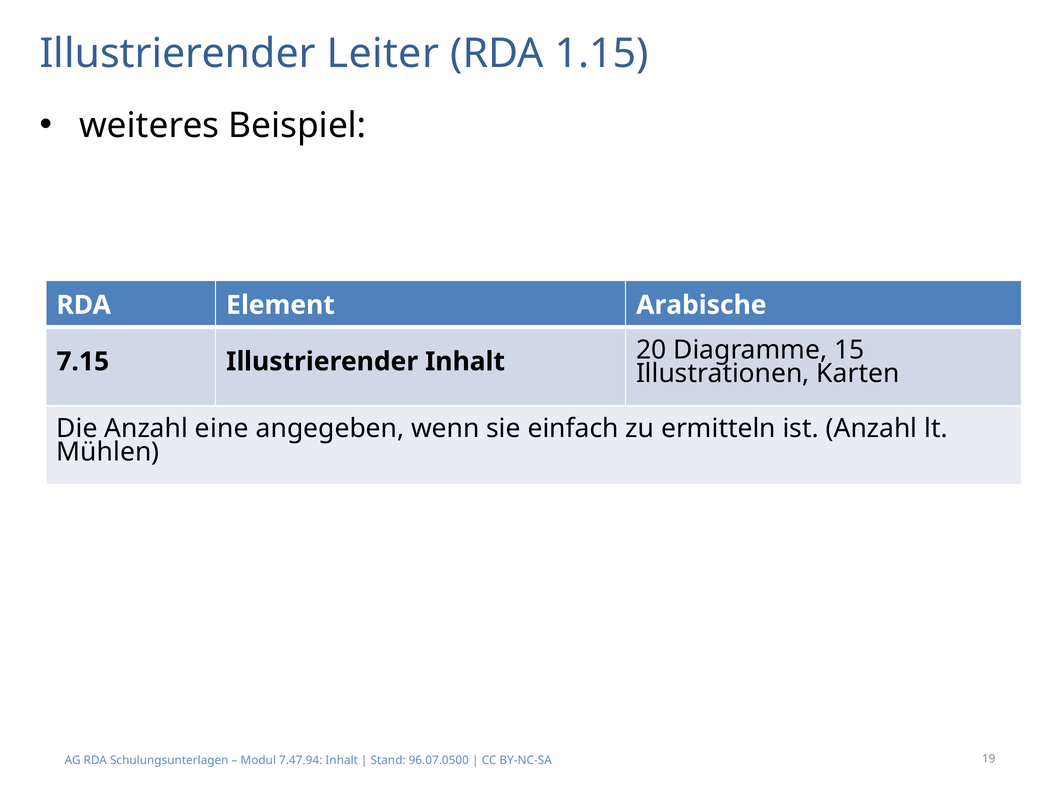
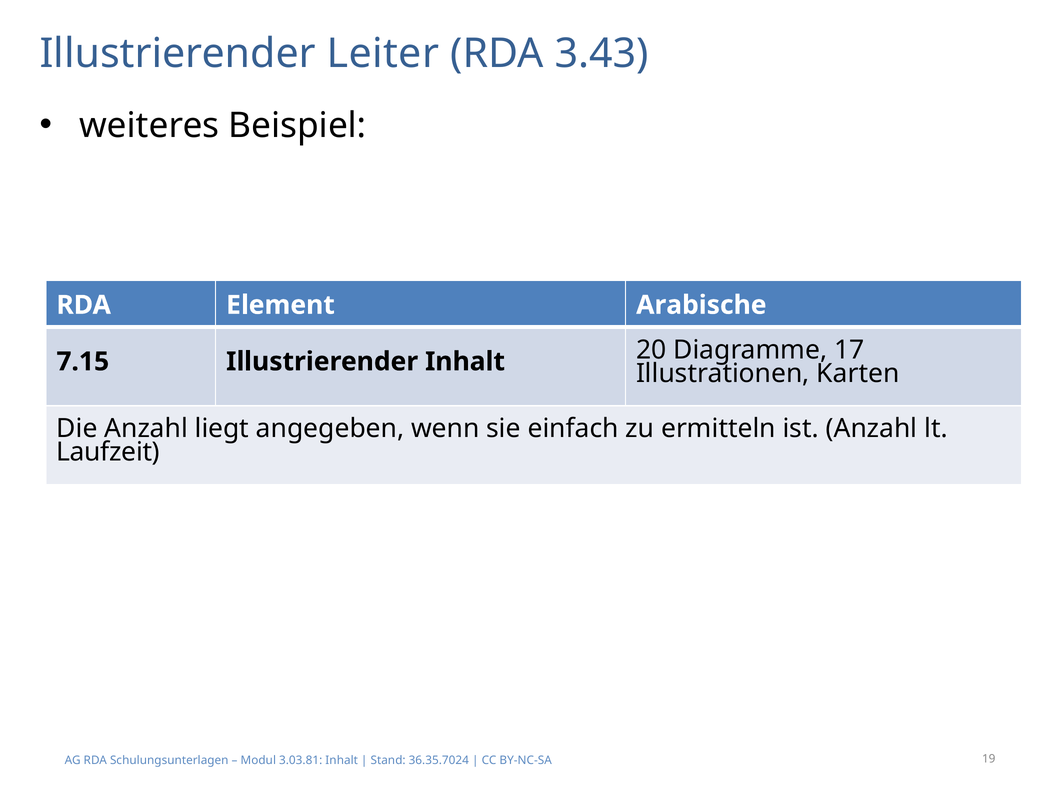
1.15: 1.15 -> 3.43
15: 15 -> 17
eine: eine -> liegt
Mühlen: Mühlen -> Laufzeit
7.47.94: 7.47.94 -> 3.03.81
96.07.0500: 96.07.0500 -> 36.35.7024
